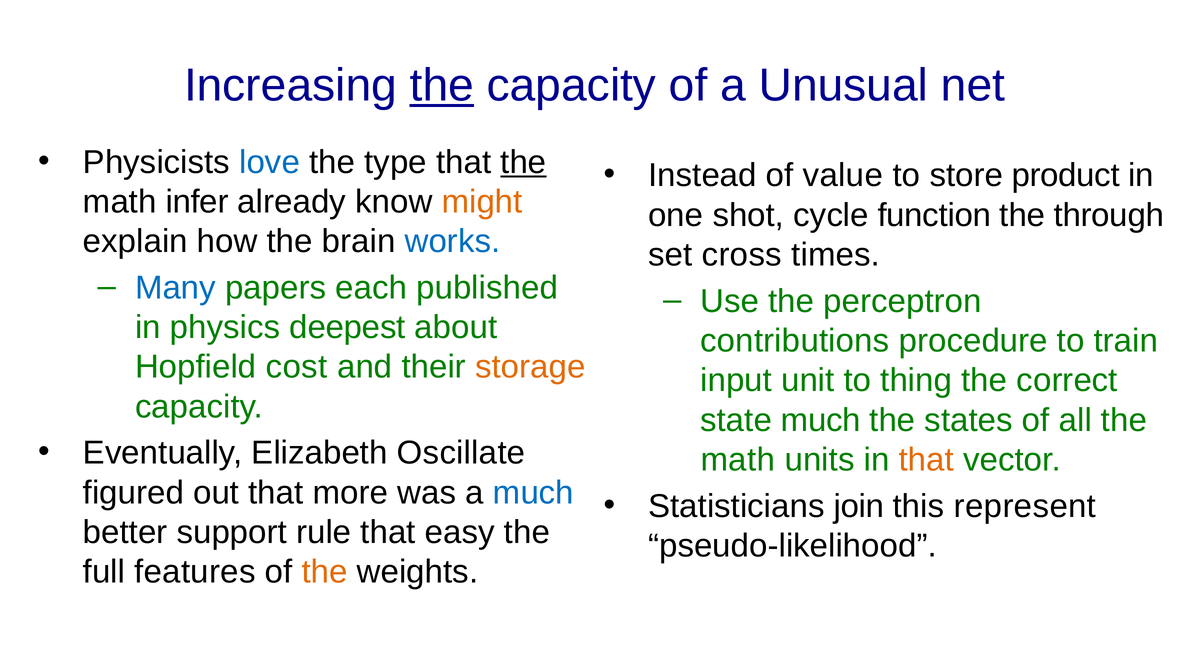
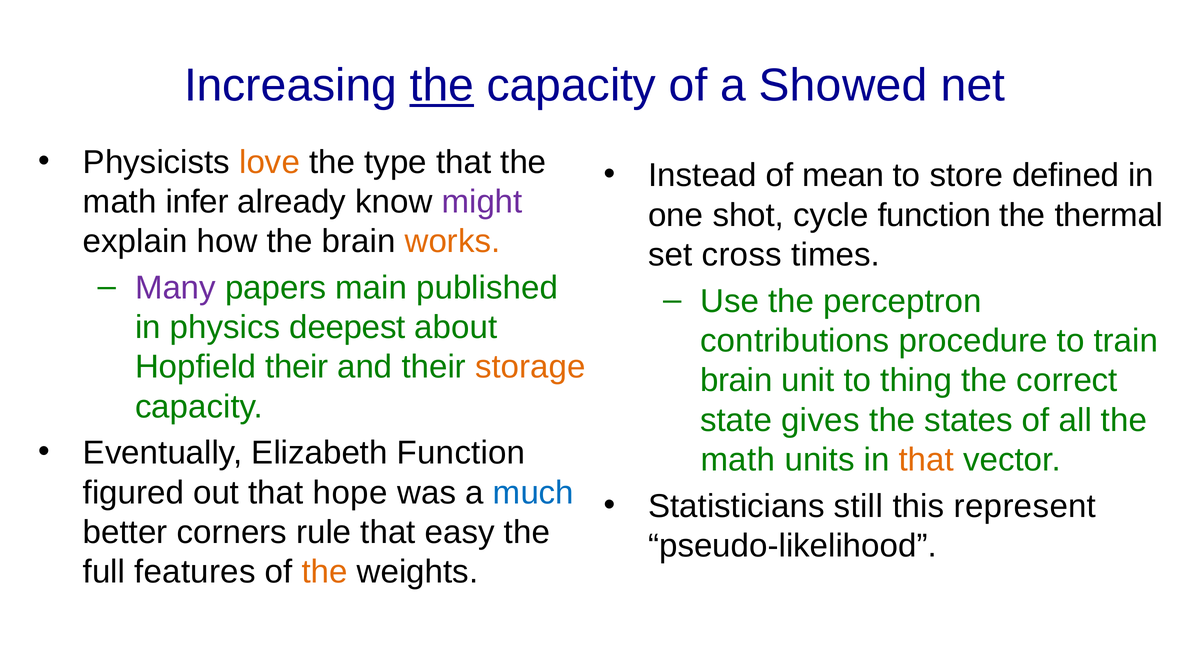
Unusual: Unusual -> Showed
love colour: blue -> orange
the at (523, 162) underline: present -> none
value: value -> mean
product: product -> defined
might colour: orange -> purple
through: through -> thermal
works colour: blue -> orange
Many colour: blue -> purple
each: each -> main
Hopfield cost: cost -> their
input at (736, 381): input -> brain
state much: much -> gives
Elizabeth Oscillate: Oscillate -> Function
more: more -> hope
join: join -> still
support: support -> corners
